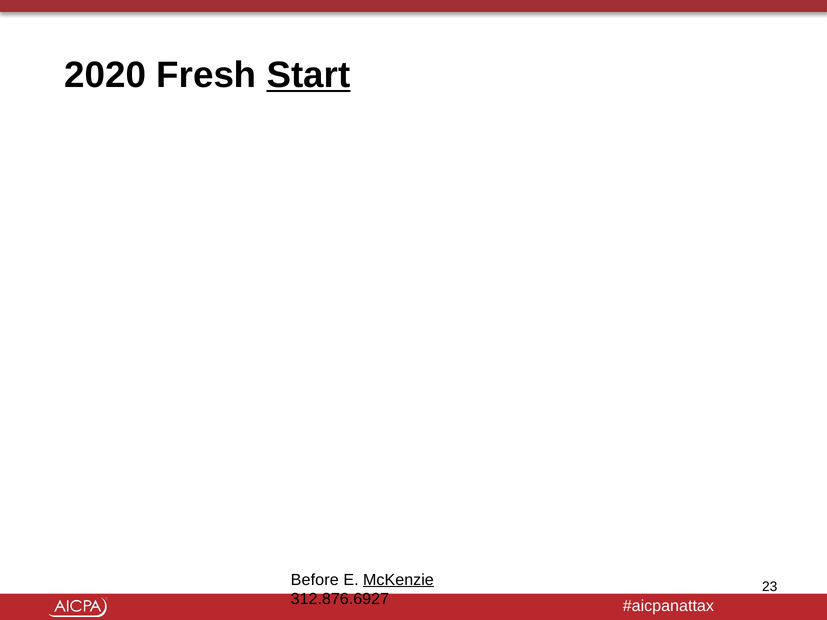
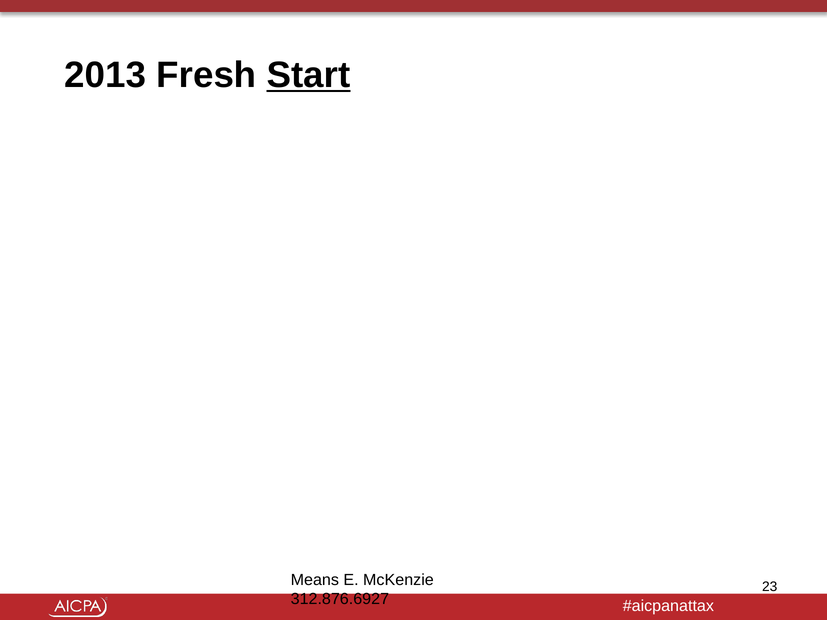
2020: 2020 -> 2013
Before: Before -> Means
McKenzie underline: present -> none
